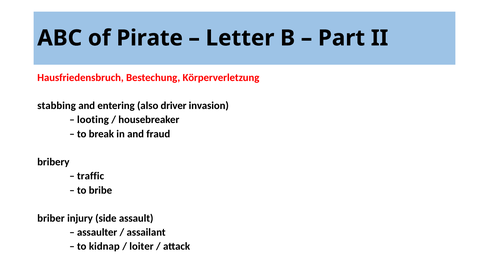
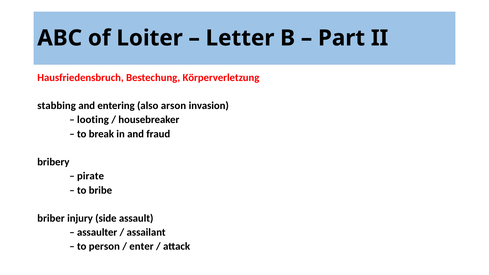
Pirate: Pirate -> Loiter
driver: driver -> arson
traffic: traffic -> pirate
kidnap: kidnap -> person
loiter: loiter -> enter
